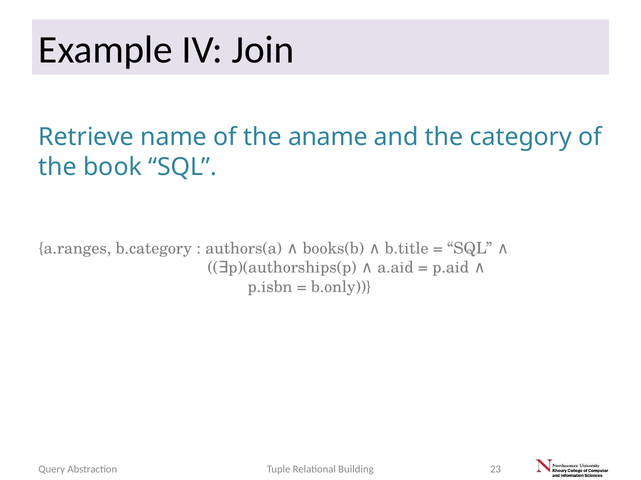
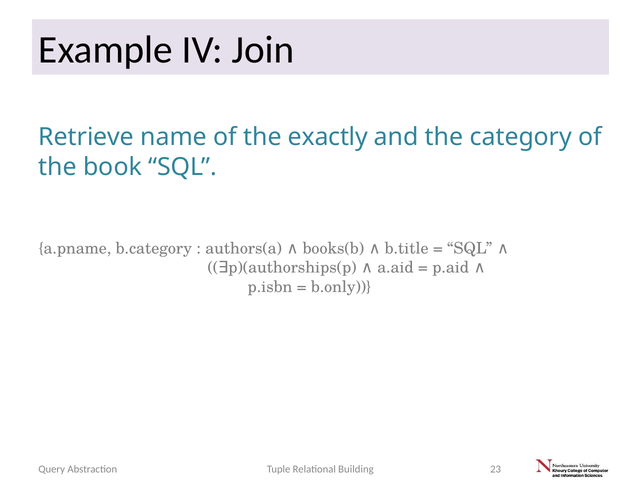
aname: aname -> exactly
a.ranges: a.ranges -> a.pname
